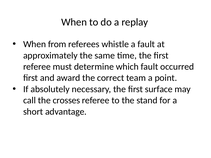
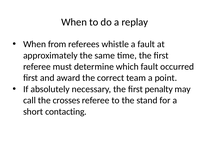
surface: surface -> penalty
advantage: advantage -> contacting
